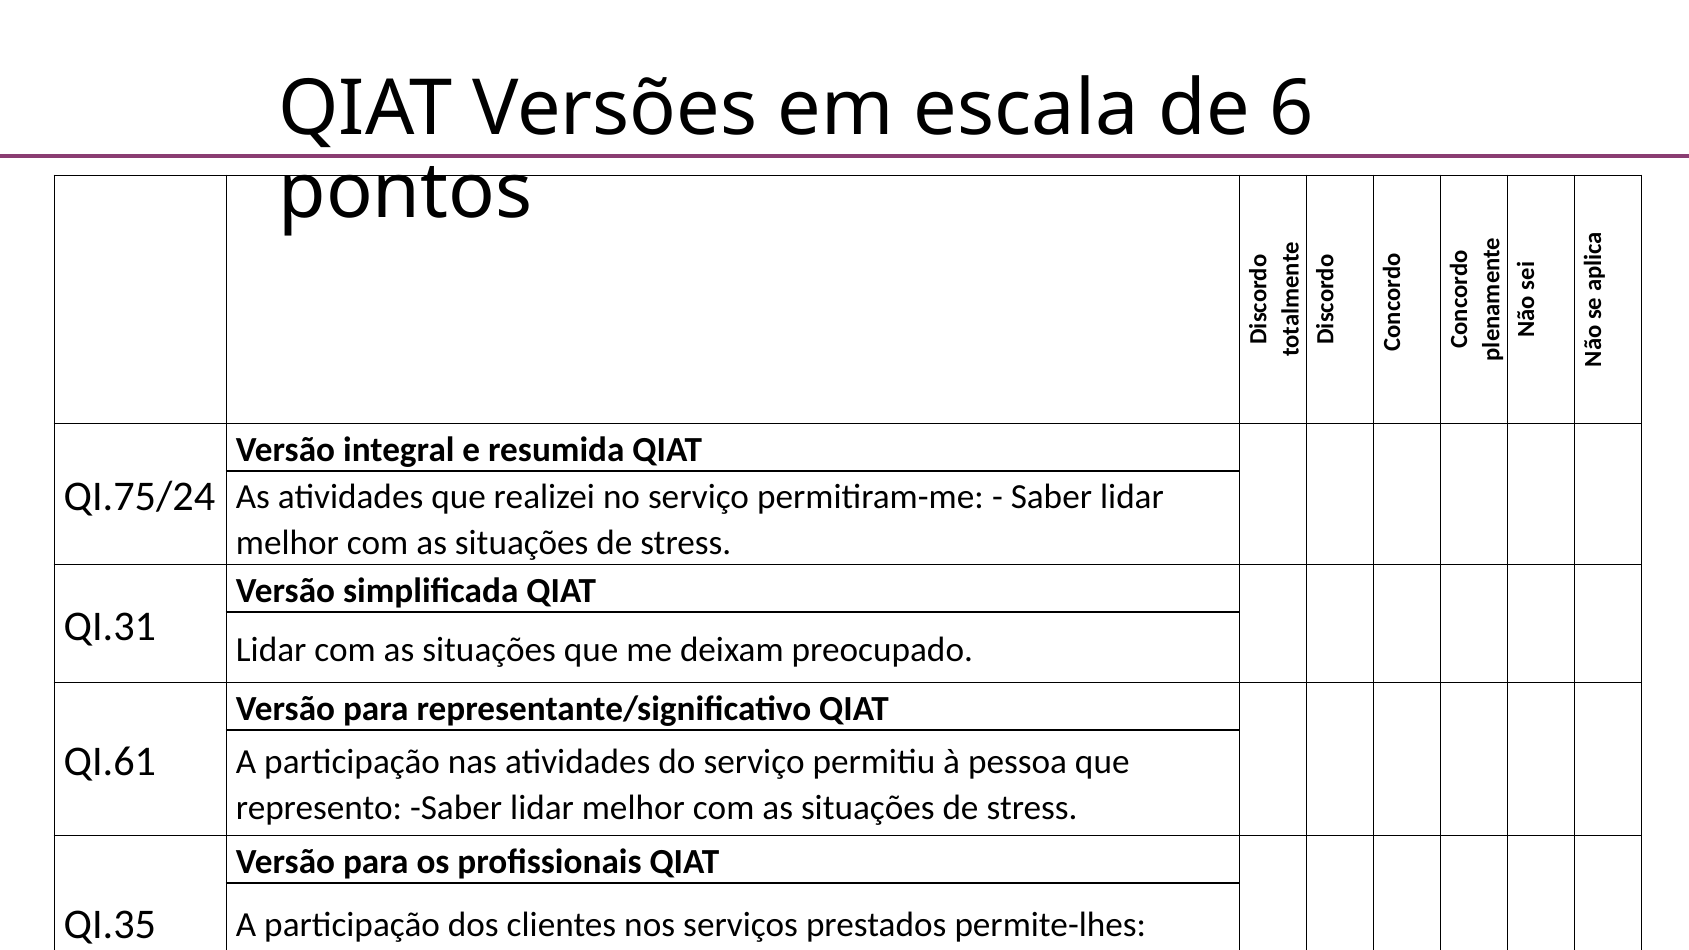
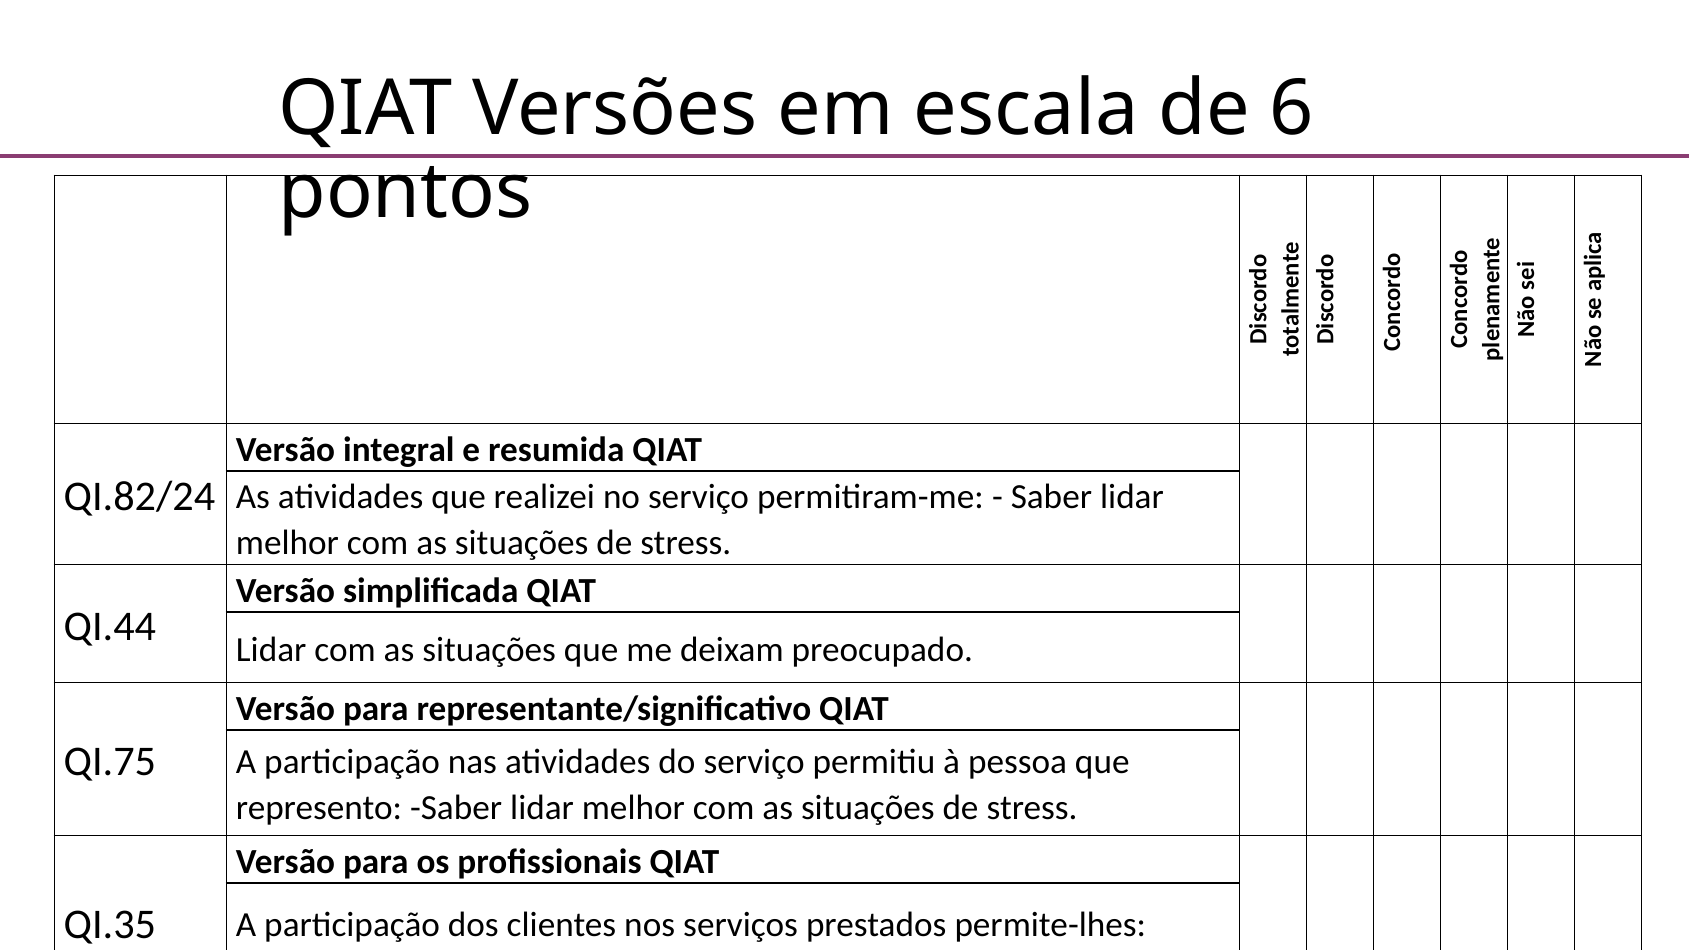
QI.75/24: QI.75/24 -> QI.82/24
QI.31: QI.31 -> QI.44
QI.61: QI.61 -> QI.75
